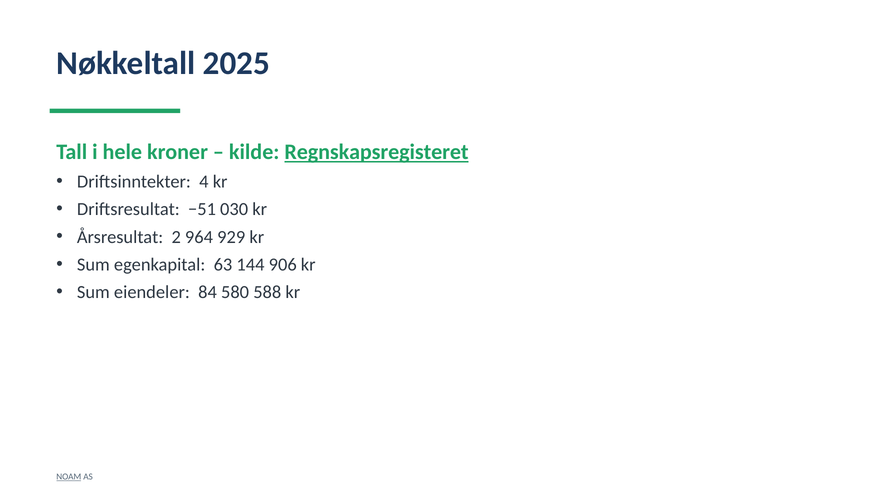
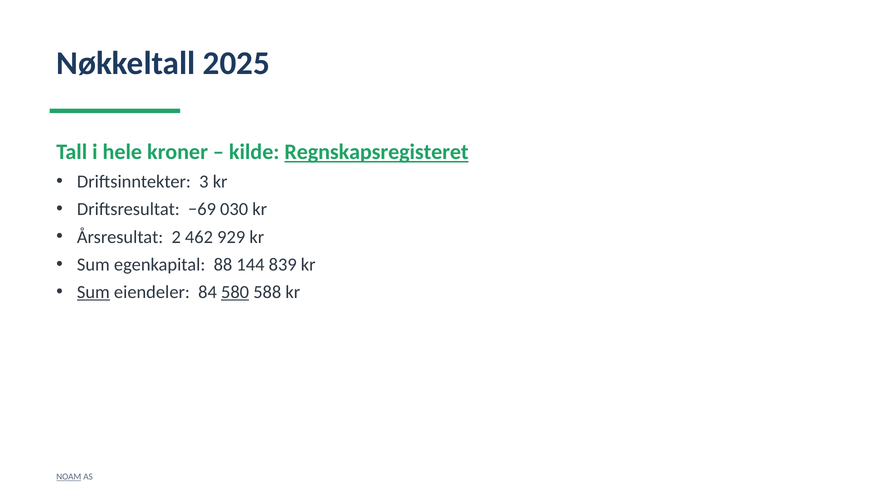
4: 4 -> 3
−51: −51 -> −69
964: 964 -> 462
63: 63 -> 88
906: 906 -> 839
Sum at (93, 292) underline: none -> present
580 underline: none -> present
